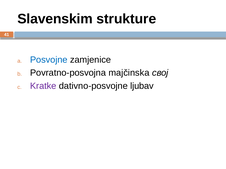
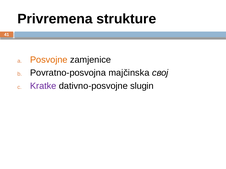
Slavenskim: Slavenskim -> Privremena
Posvojne colour: blue -> orange
ljubav: ljubav -> slugin
